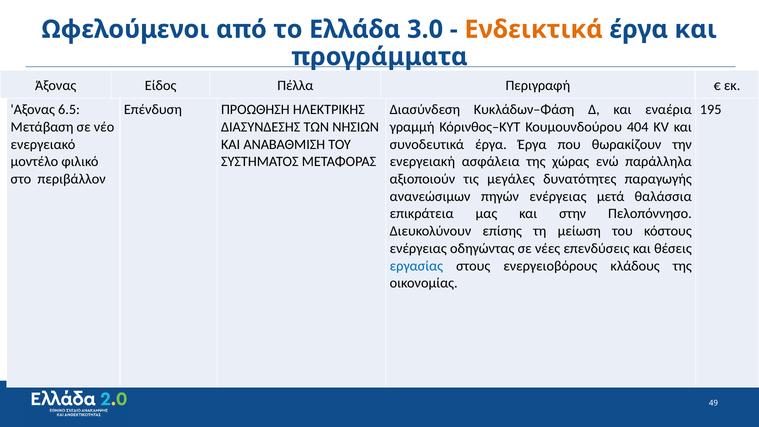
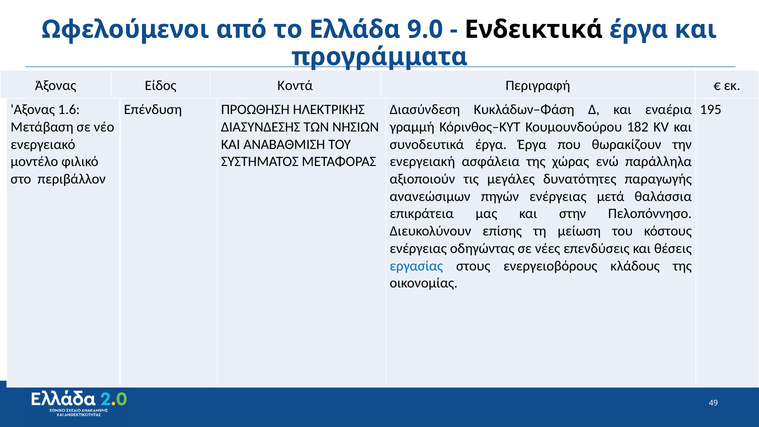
3.0: 3.0 -> 9.0
Ενδεικτικά colour: orange -> black
Πέλλα: Πέλλα -> Κοντά
6.5: 6.5 -> 1.6
404: 404 -> 182
